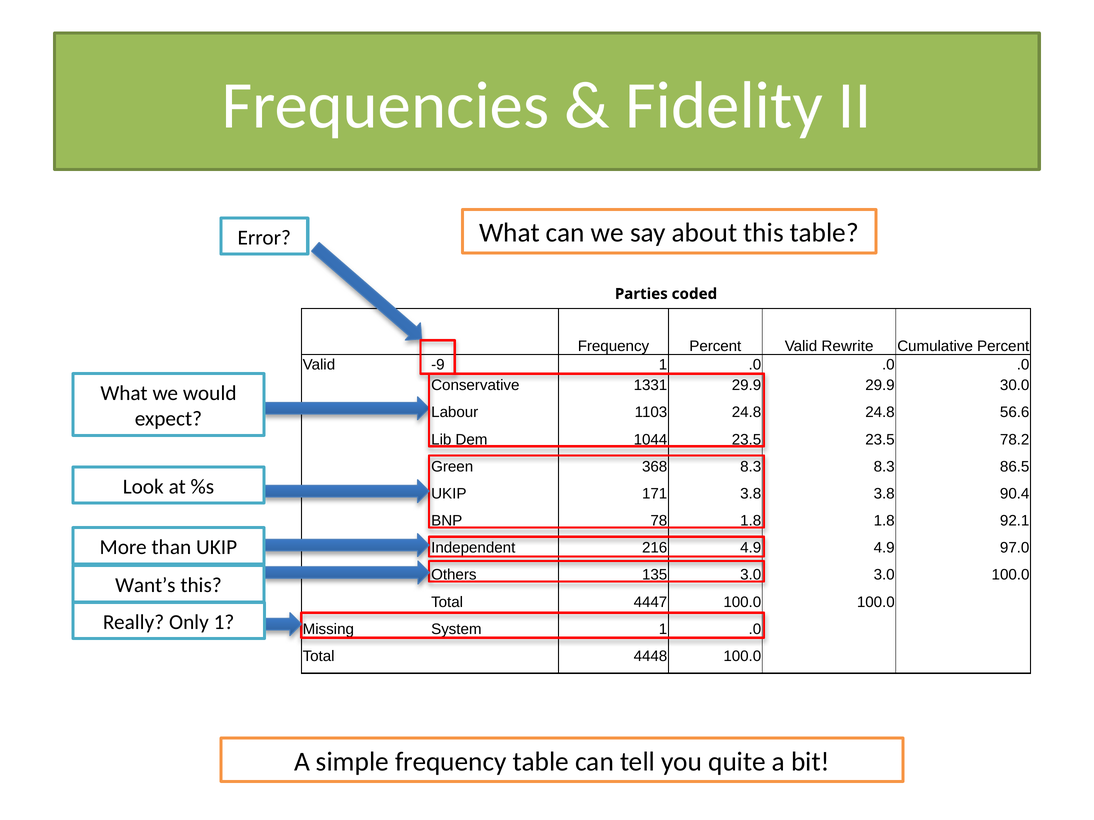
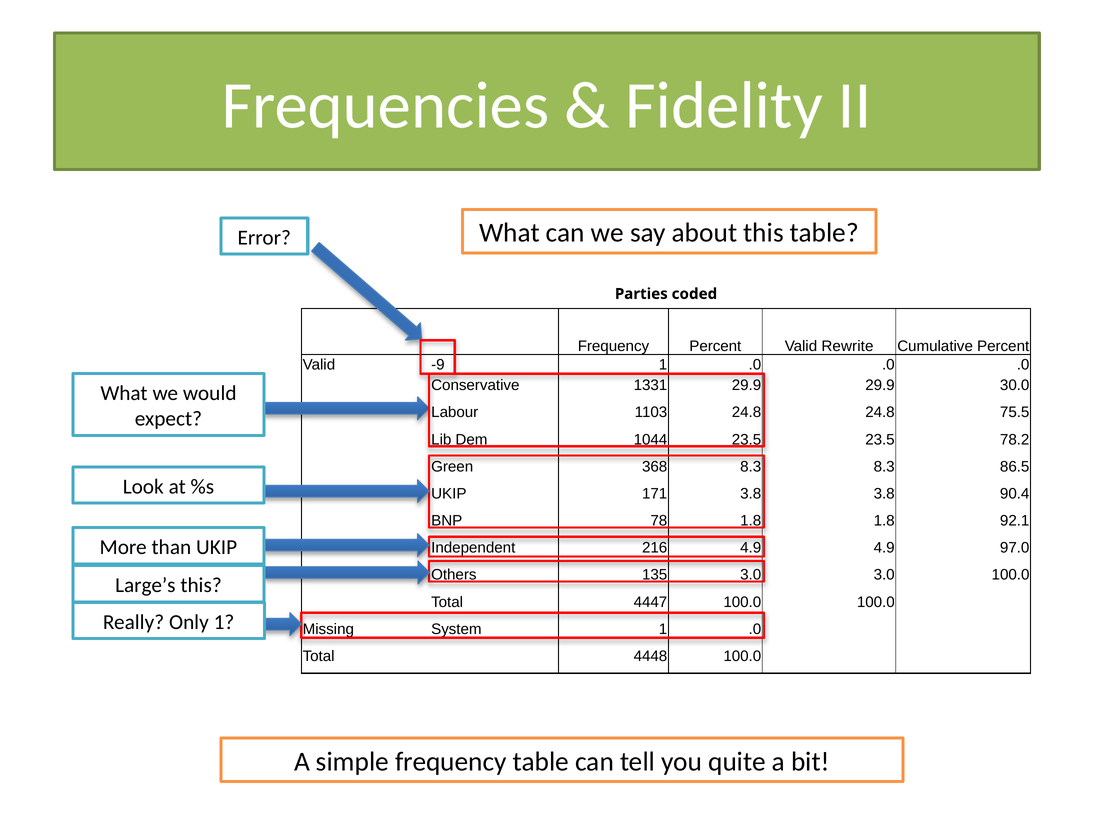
56.6: 56.6 -> 75.5
Want’s: Want’s -> Large’s
